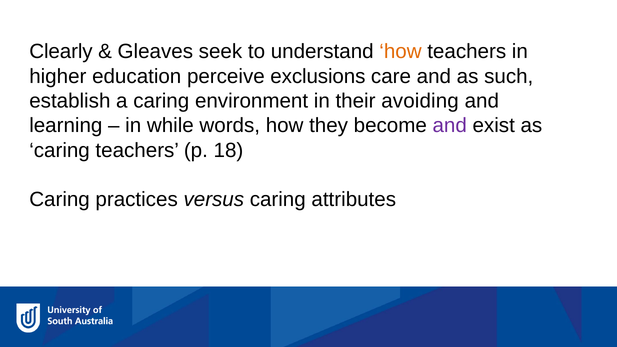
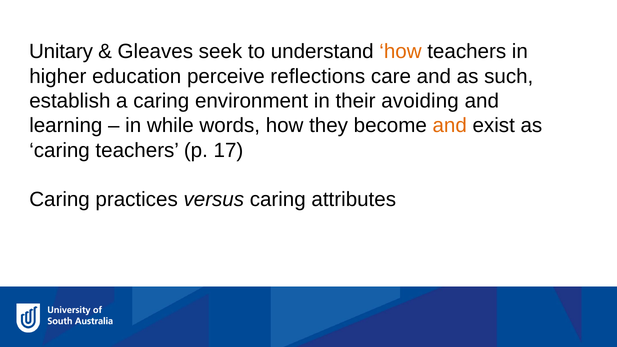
Clearly: Clearly -> Unitary
exclusions: exclusions -> reflections
and at (450, 126) colour: purple -> orange
18: 18 -> 17
